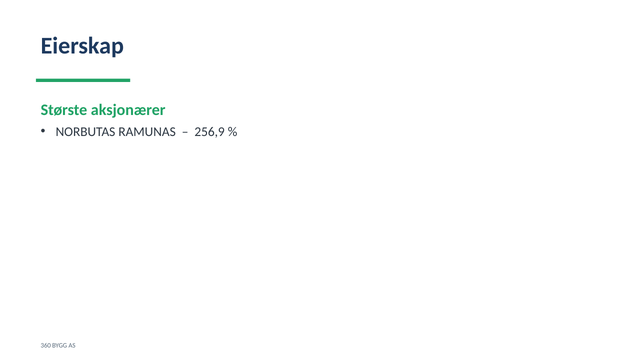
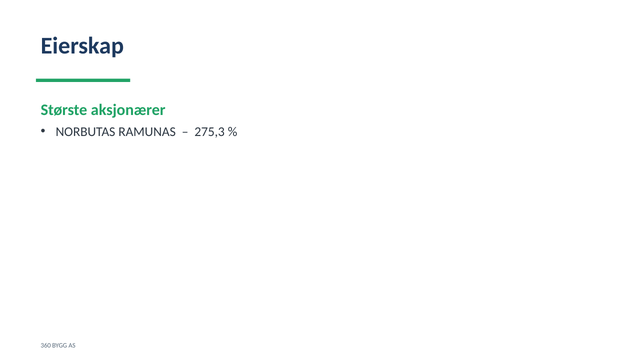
256,9: 256,9 -> 275,3
